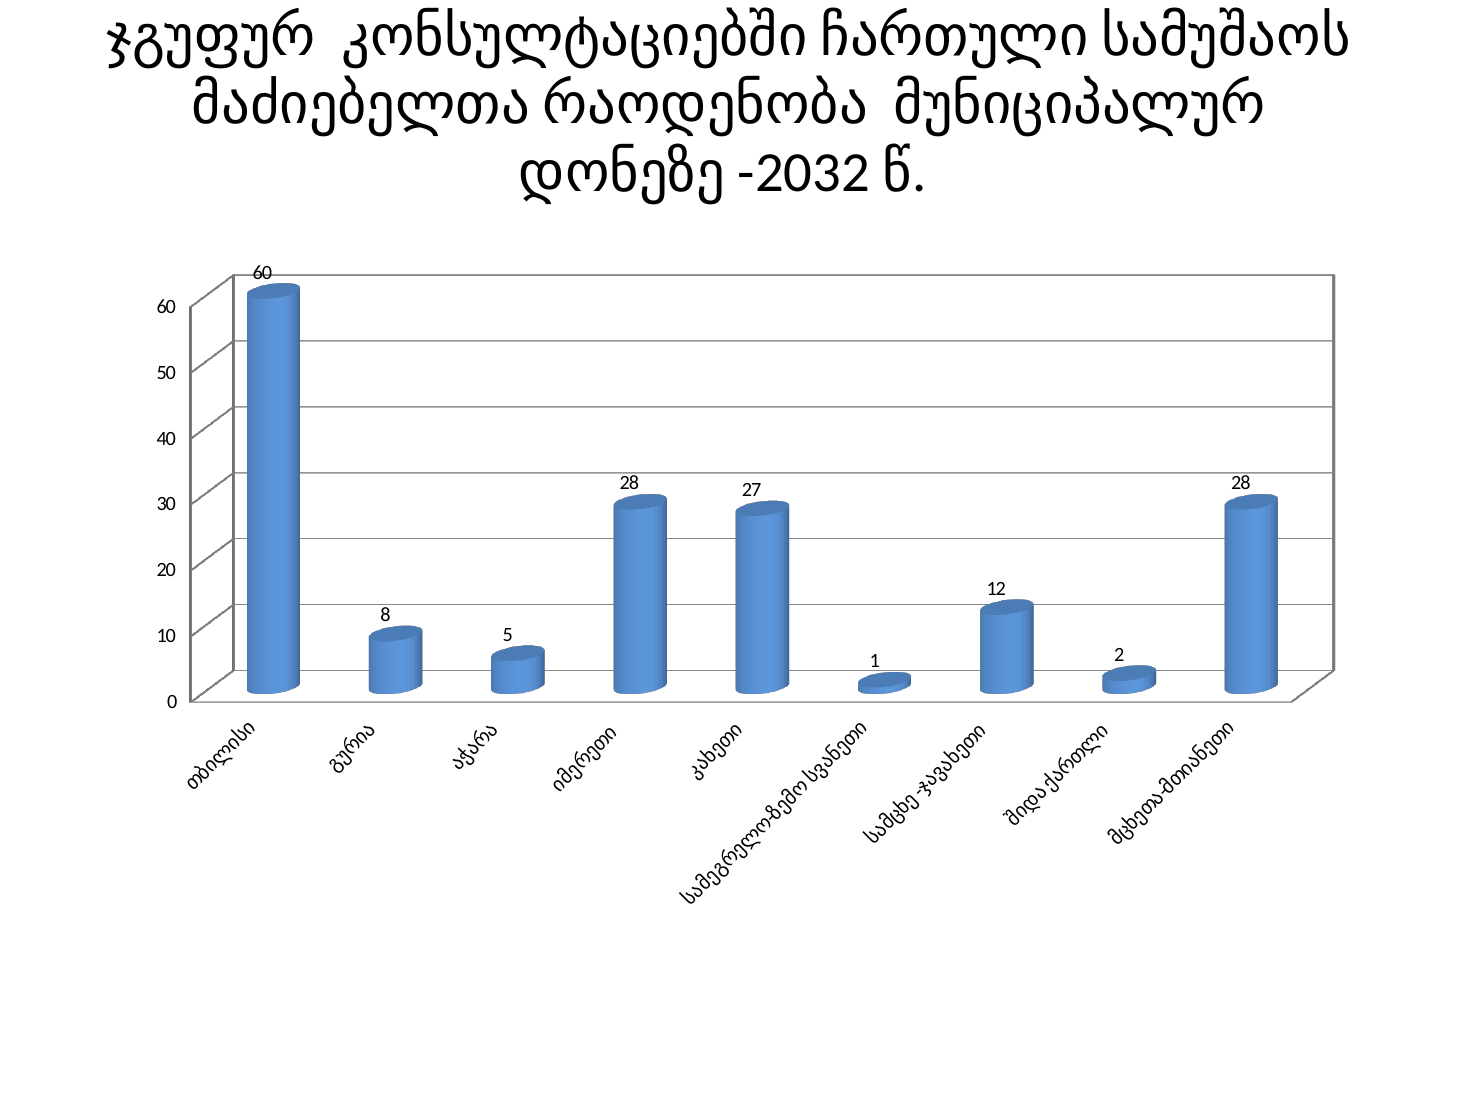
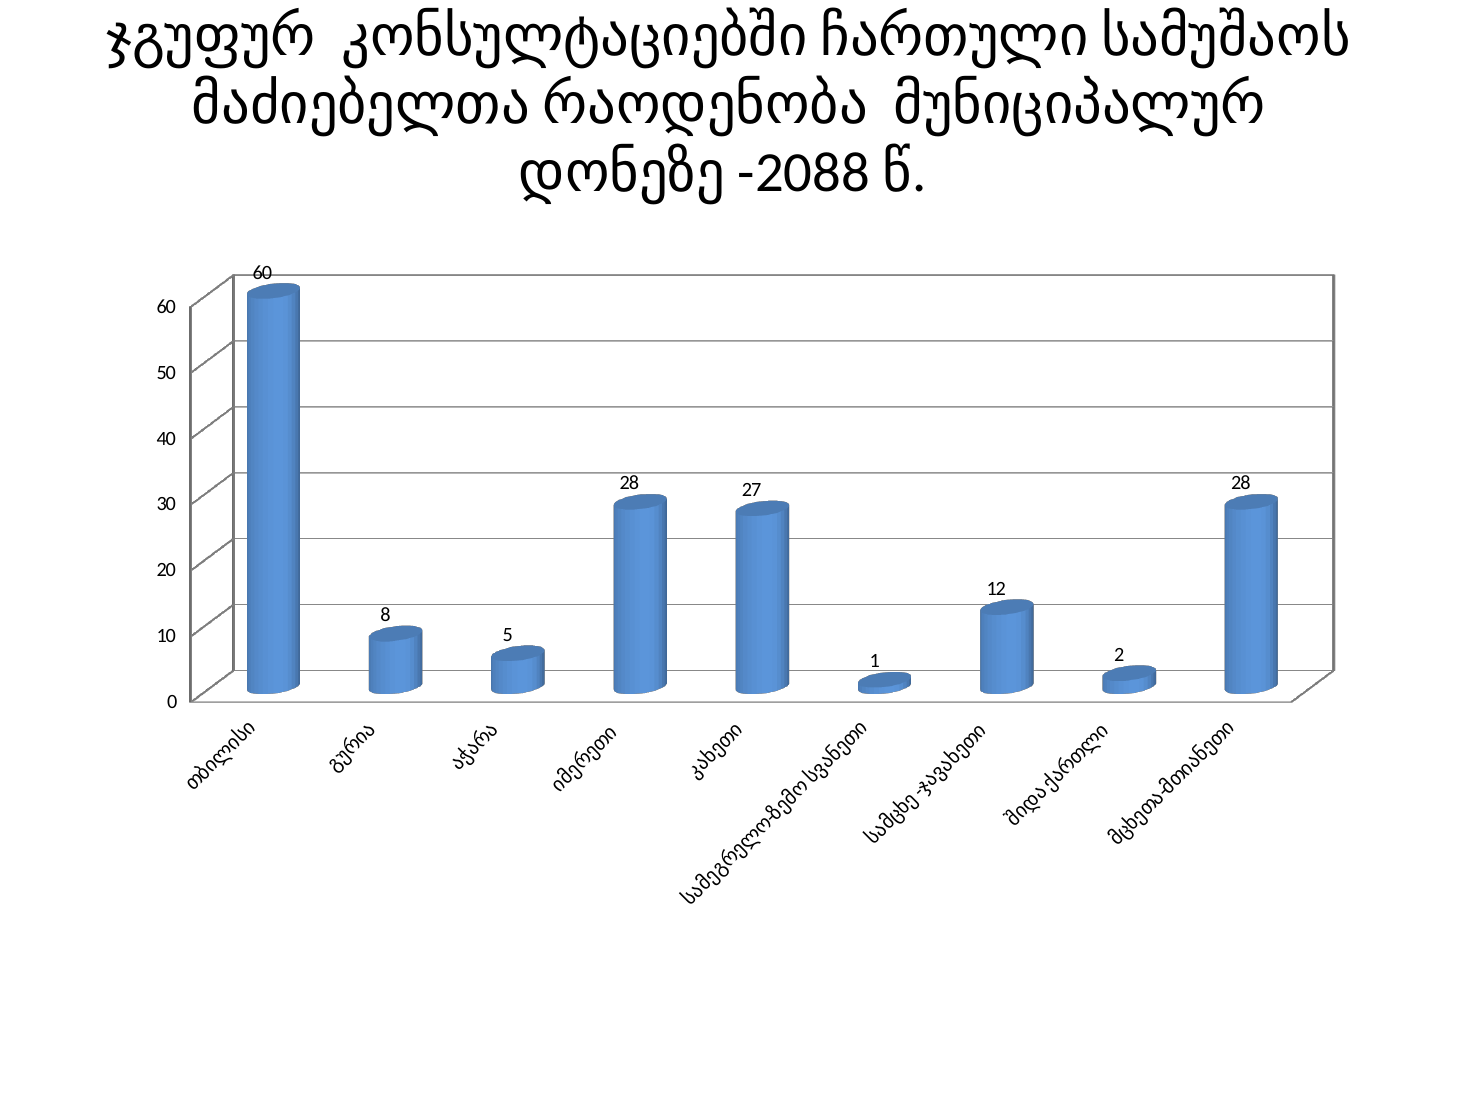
-2032: -2032 -> -2088
